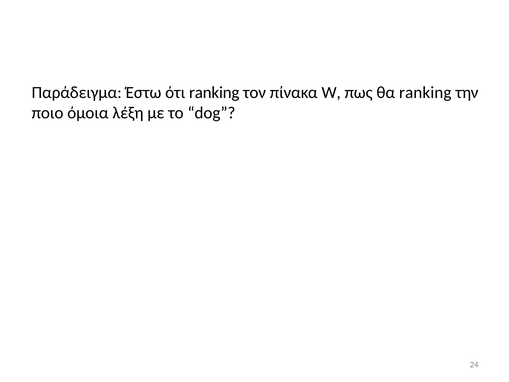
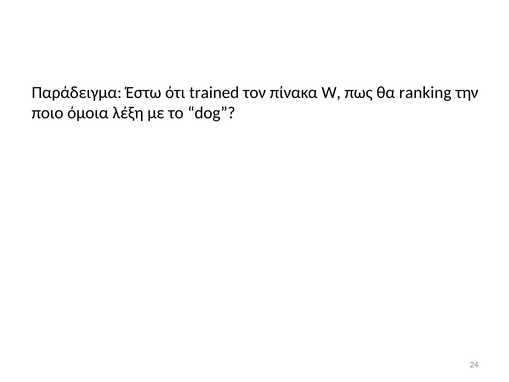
ότι ranking: ranking -> trained
